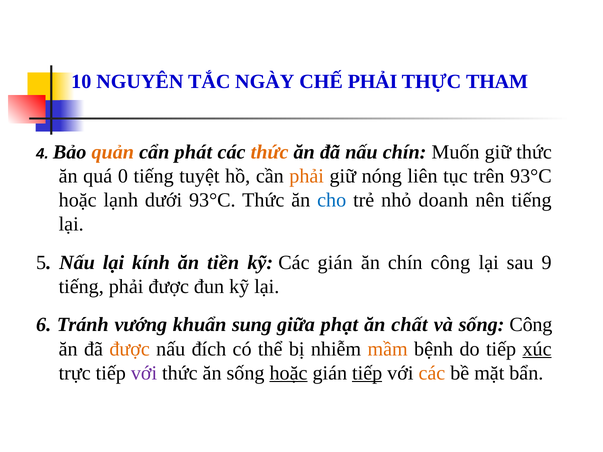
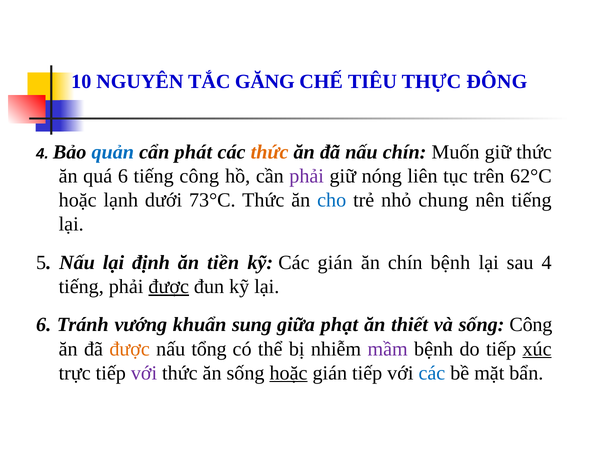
NGÀY: NGÀY -> GĂNG
CHẾ PHẢI: PHẢI -> TIÊU
THAM: THAM -> ĐÔNG
quản colour: orange -> blue
quá 0: 0 -> 6
tiếng tuyệt: tuyệt -> công
phải at (307, 176) colour: orange -> purple
trên 93°C: 93°C -> 62°C
dưới 93°C: 93°C -> 73°C
doanh: doanh -> chung
kính: kính -> định
chín công: công -> bệnh
sau 9: 9 -> 4
được at (169, 287) underline: none -> present
chất: chất -> thiết
đích: đích -> tổng
mầm colour: orange -> purple
tiếp at (367, 373) underline: present -> none
các at (432, 373) colour: orange -> blue
